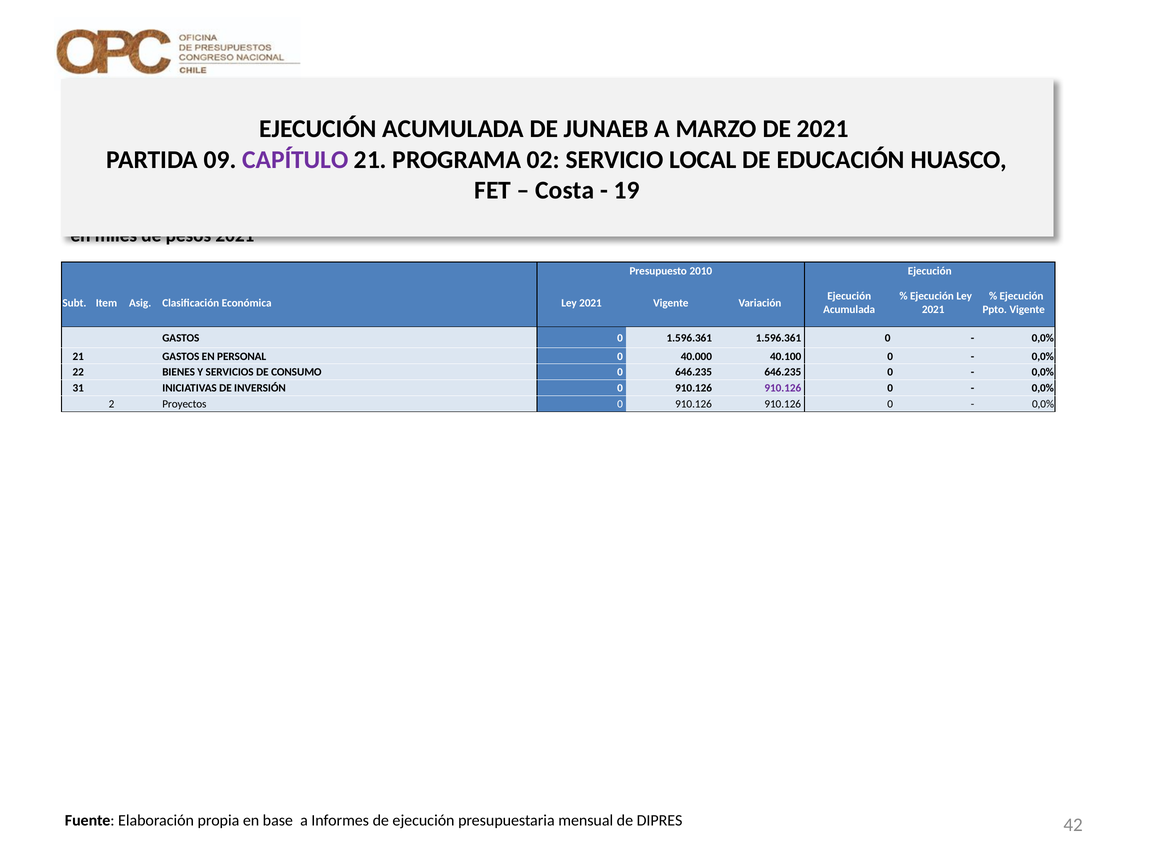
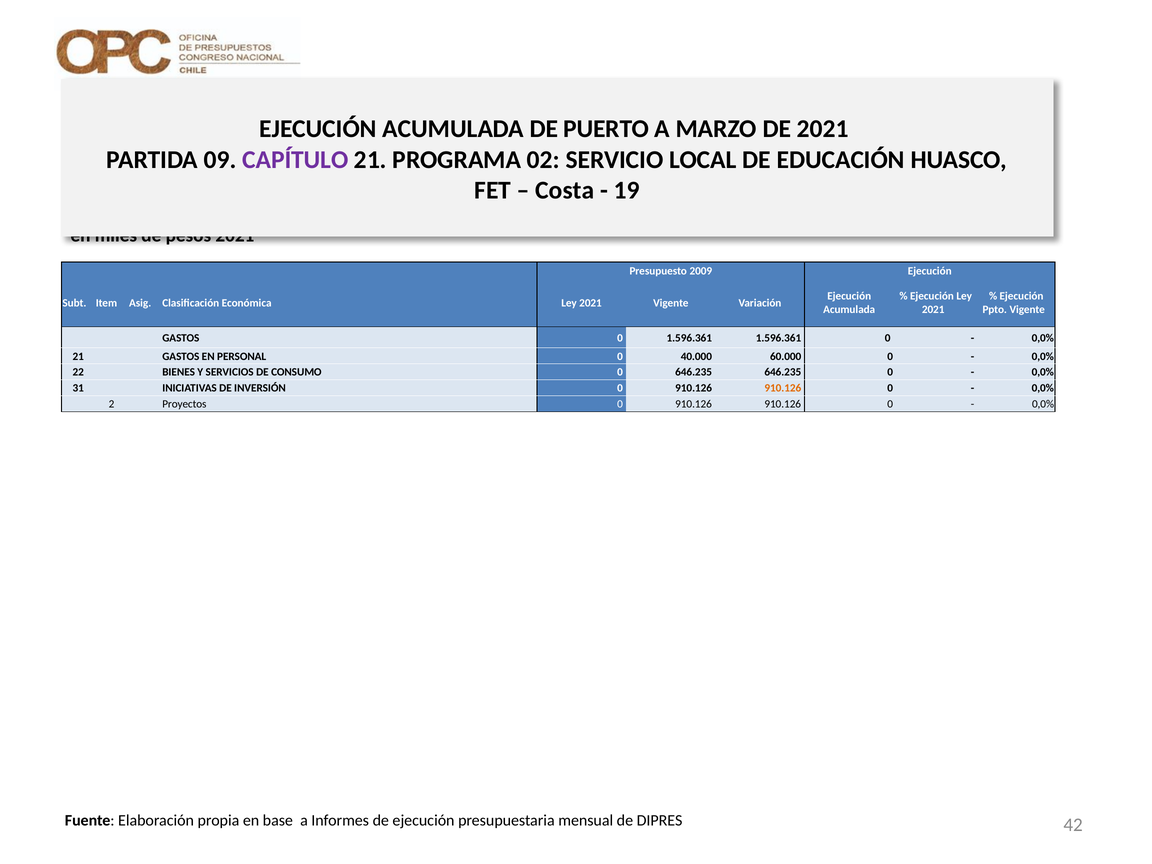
JUNAEB: JUNAEB -> PUERTO
2010: 2010 -> 2009
40.100: 40.100 -> 60.000
910.126 at (783, 388) colour: purple -> orange
